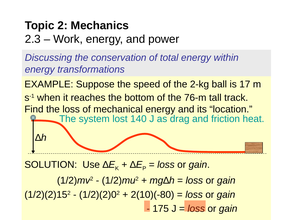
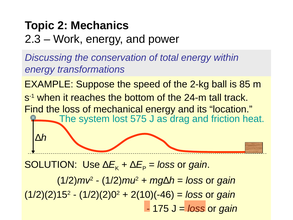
17: 17 -> 85
76-m: 76-m -> 24-m
140: 140 -> 575
2(10)(-80: 2(10)(-80 -> 2(10)(-46
